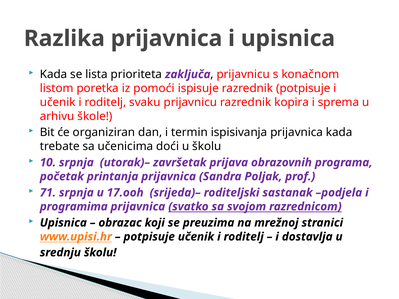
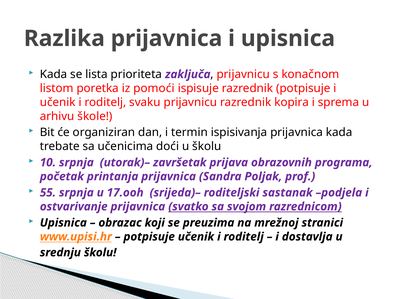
71: 71 -> 55
programima: programima -> ostvarivanje
